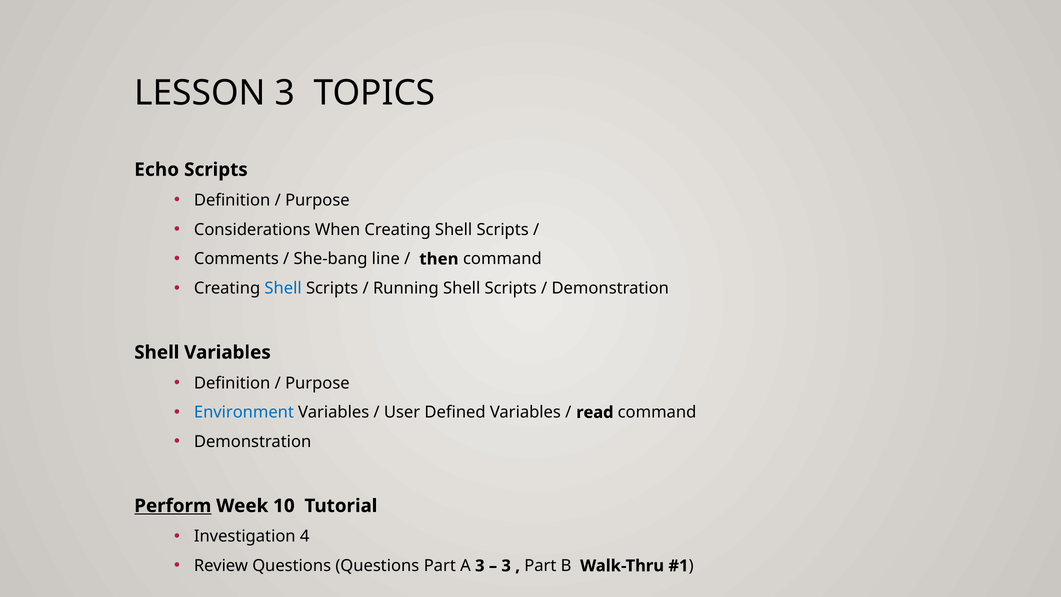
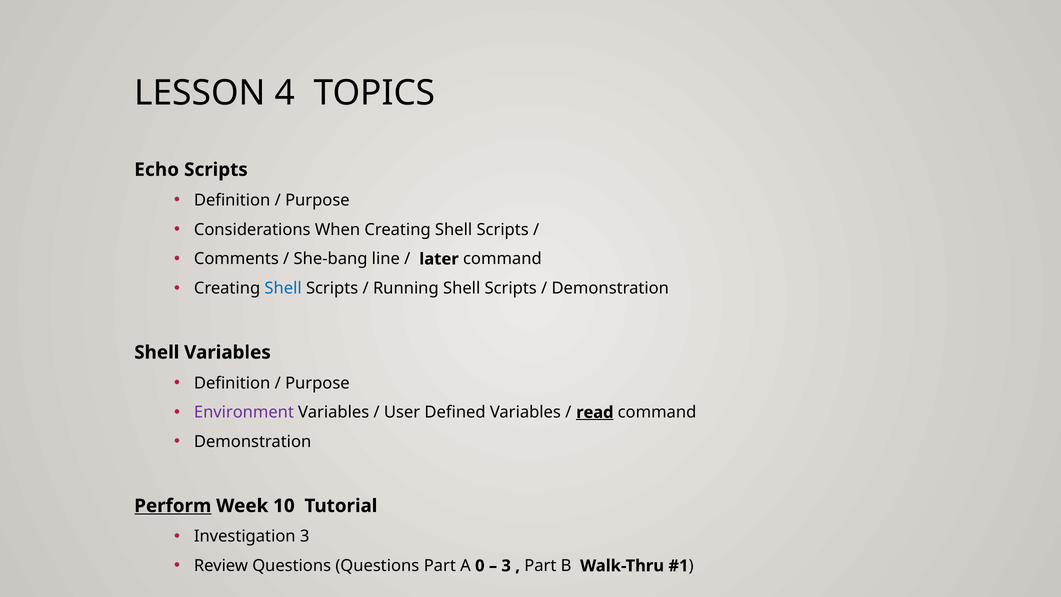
LESSON 3: 3 -> 4
then: then -> later
Environment colour: blue -> purple
read underline: none -> present
Investigation 4: 4 -> 3
A 3: 3 -> 0
